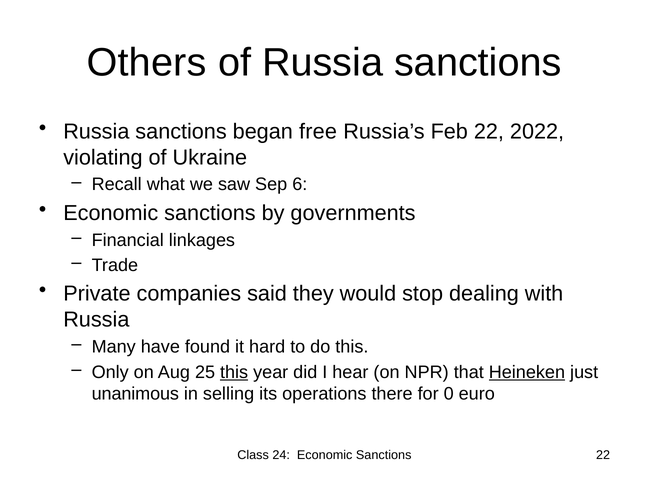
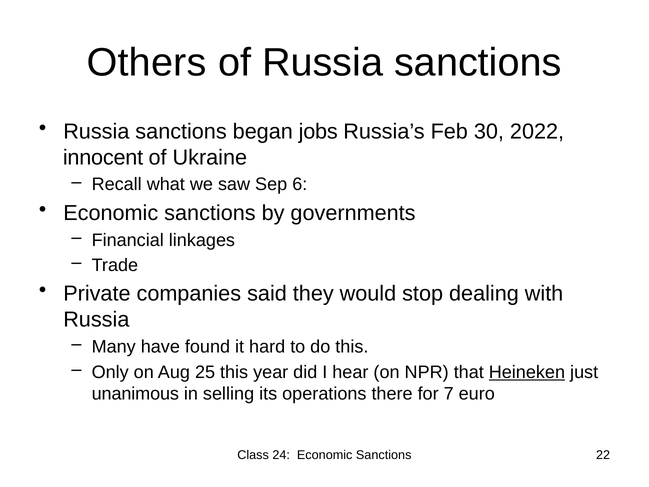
free: free -> jobs
Feb 22: 22 -> 30
violating: violating -> innocent
this at (234, 372) underline: present -> none
0: 0 -> 7
